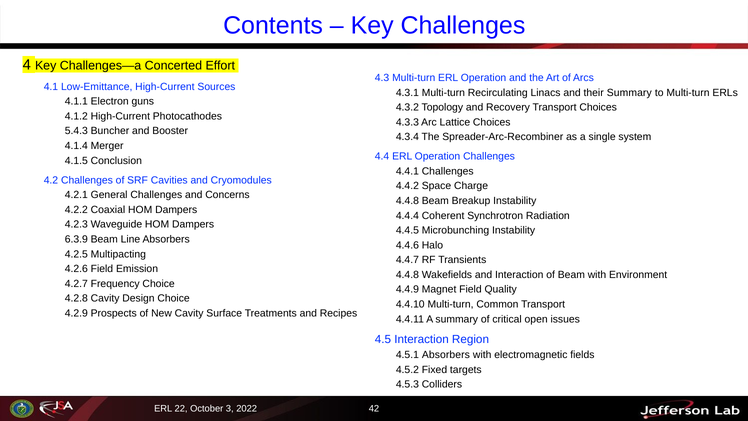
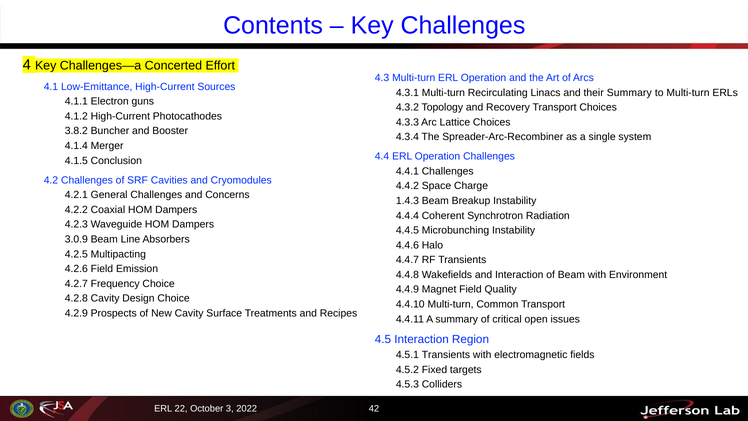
5.4.3: 5.4.3 -> 3.8.2
4.4.8 at (407, 201): 4.4.8 -> 1.4.3
6.3.9: 6.3.9 -> 3.0.9
4.5.1 Absorbers: Absorbers -> Transients
